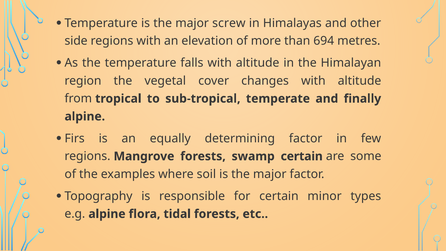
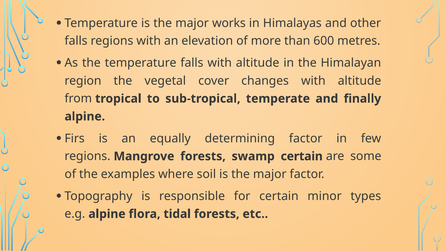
screw: screw -> works
side at (76, 41): side -> falls
694: 694 -> 600
